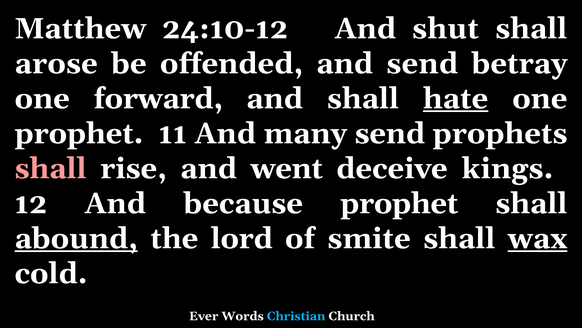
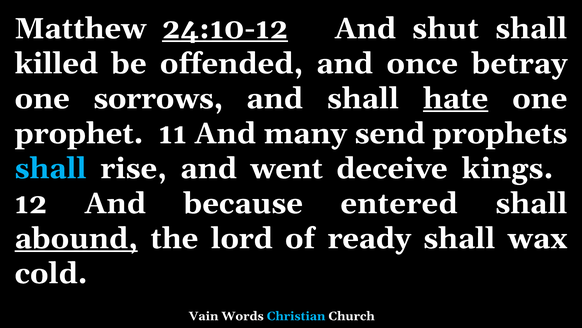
24:10-12 underline: none -> present
arose: arose -> killed
and send: send -> once
forward: forward -> sorrows
shall at (51, 168) colour: pink -> light blue
because prophet: prophet -> entered
smite: smite -> ready
wax underline: present -> none
Ever: Ever -> Vain
